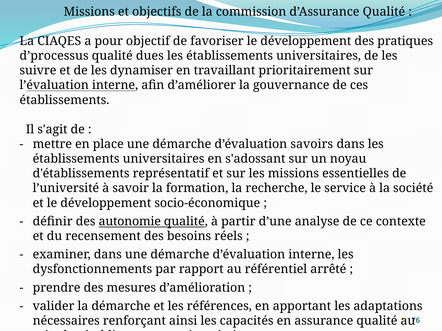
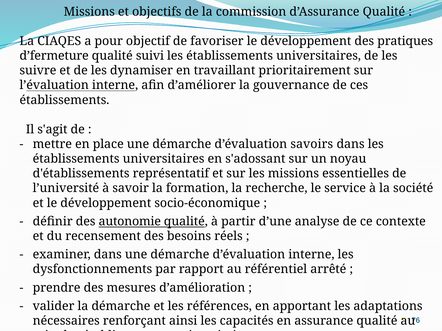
d’processus: d’processus -> d’fermeture
dues: dues -> suivi
